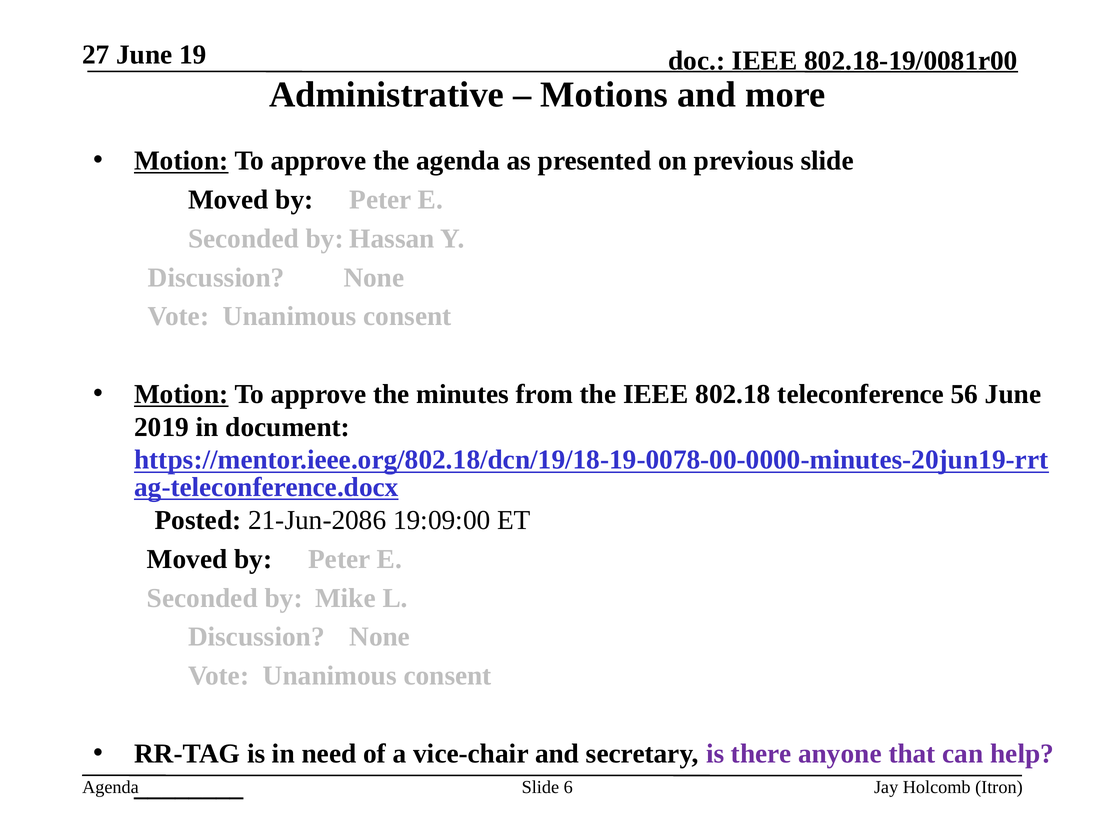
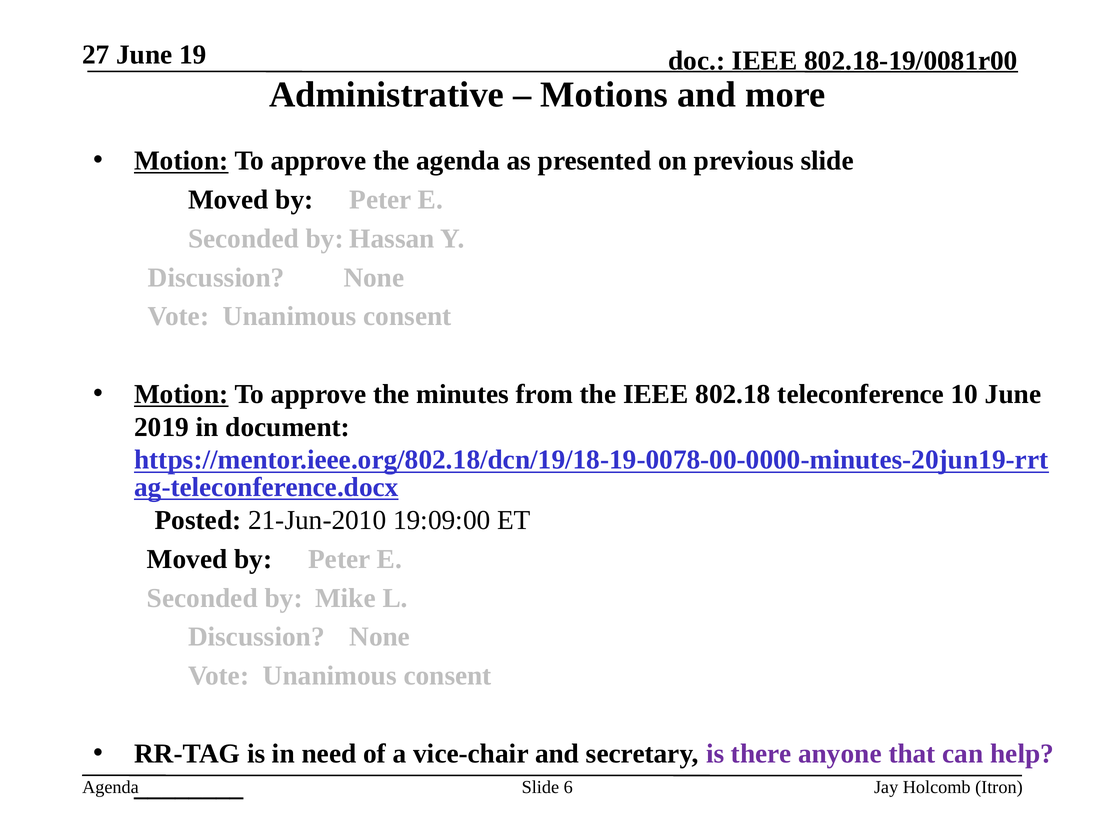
56: 56 -> 10
21-Jun-2086: 21-Jun-2086 -> 21-Jun-2010
